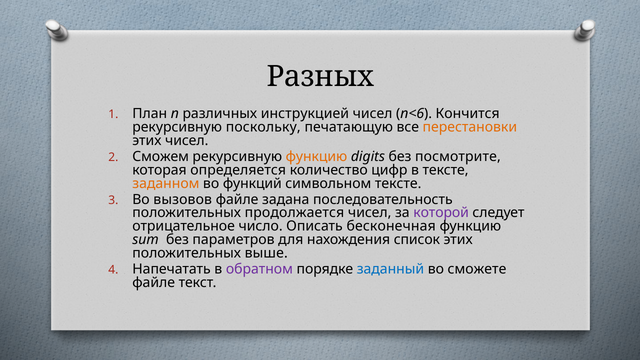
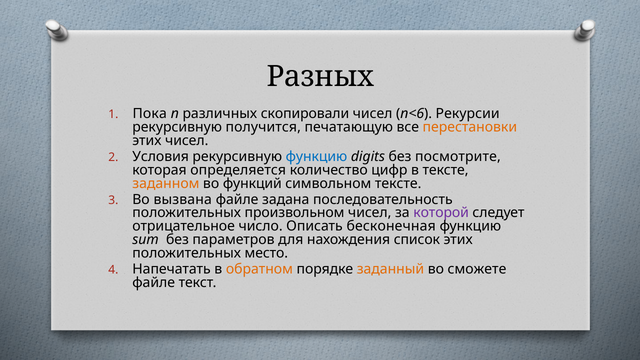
План: План -> Пока
инструкцией: инструкцией -> скопировали
Кончится: Кончится -> Рекурсии
поскольку: поскольку -> получится
Сможем: Сможем -> Условия
функцию at (316, 157) colour: orange -> blue
вызовов: вызовов -> вызвана
продолжается: продолжается -> произвольном
выше: выше -> место
обратном colour: purple -> orange
заданный colour: blue -> orange
